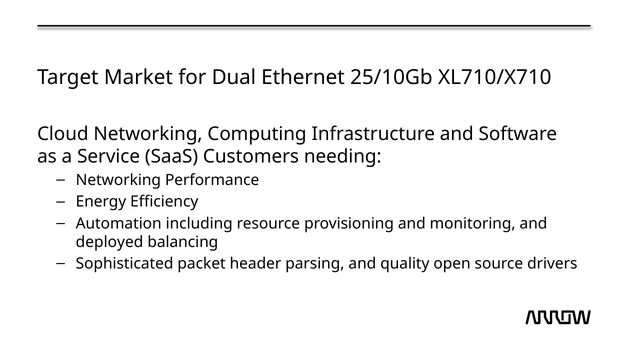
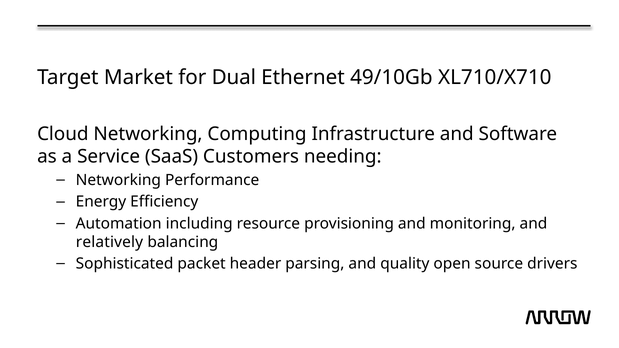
25/10Gb: 25/10Gb -> 49/10Gb
deployed: deployed -> relatively
